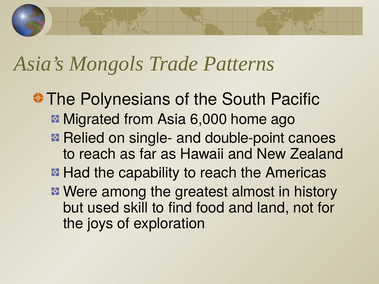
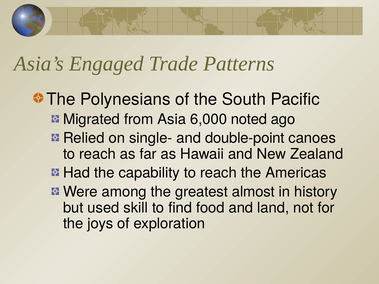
Mongols: Mongols -> Engaged
home: home -> noted
